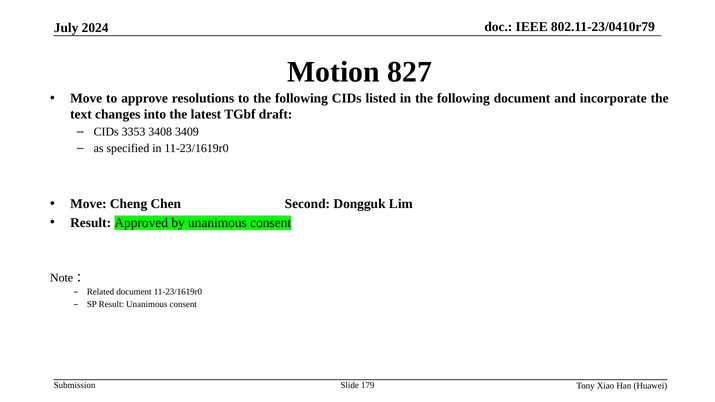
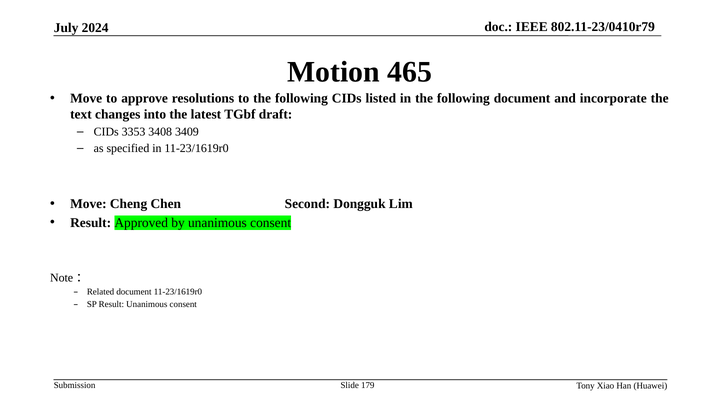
827: 827 -> 465
